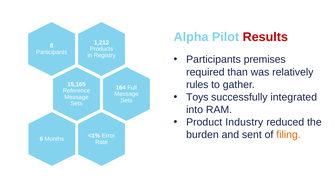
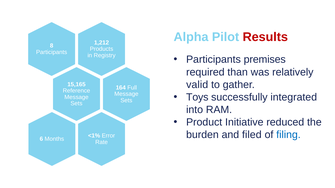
rules: rules -> valid
Industry: Industry -> Initiative
sent: sent -> filed
filing colour: orange -> blue
